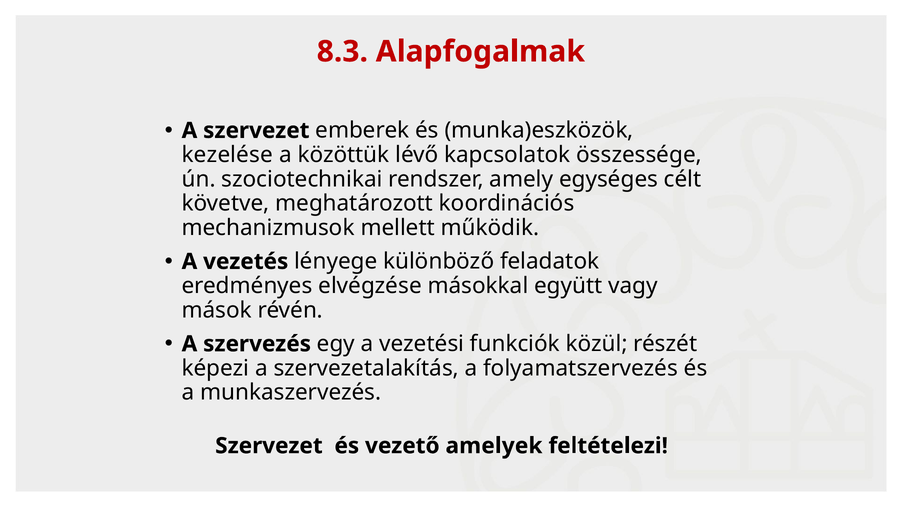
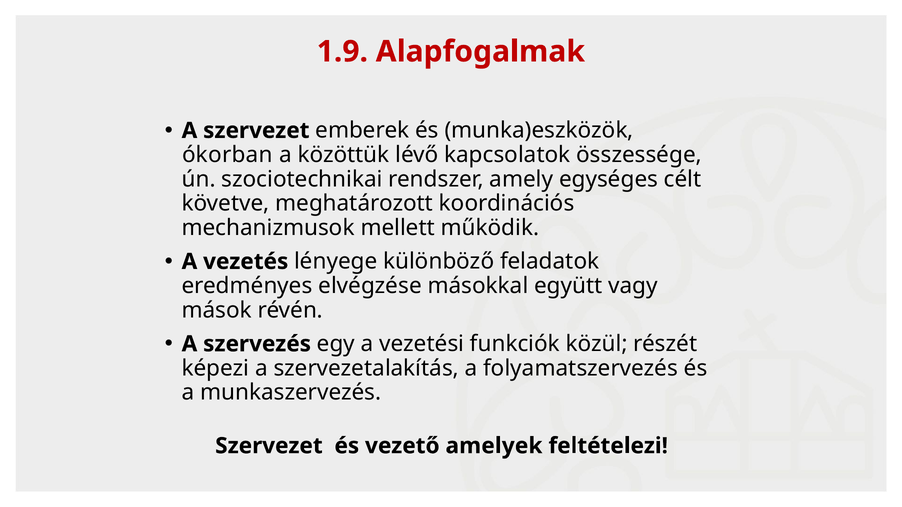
8.3: 8.3 -> 1.9
kezelése: kezelése -> ókorban
